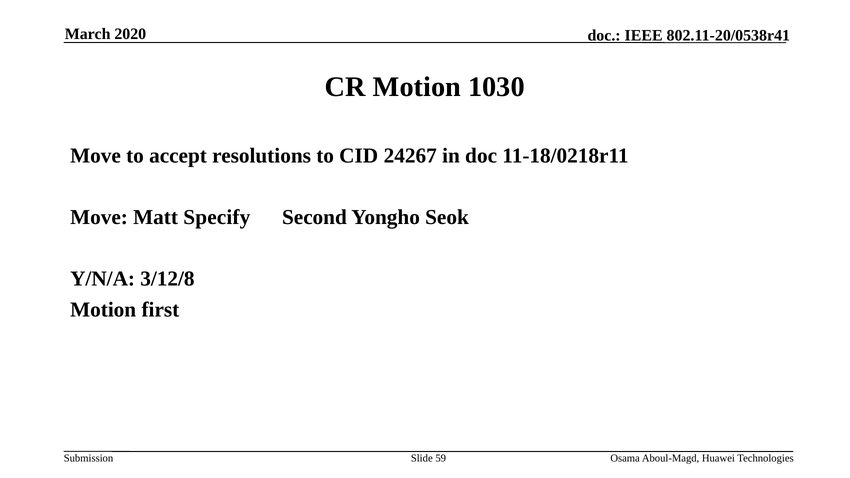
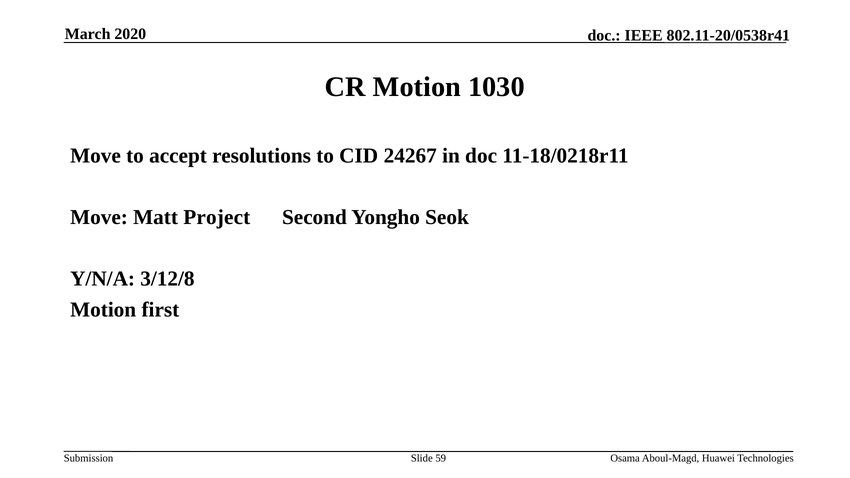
Specify: Specify -> Project
